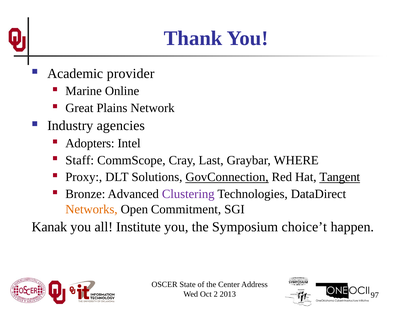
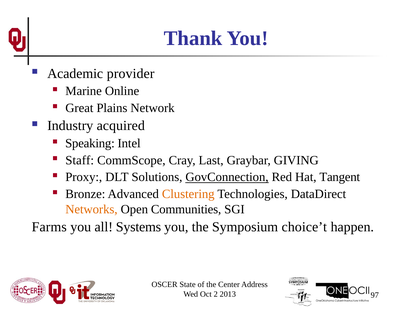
agencies: agencies -> acquired
Adopters: Adopters -> Speaking
WHERE: WHERE -> GIVING
Tangent underline: present -> none
Clustering colour: purple -> orange
Commitment: Commitment -> Communities
Kanak: Kanak -> Farms
Institute: Institute -> Systems
